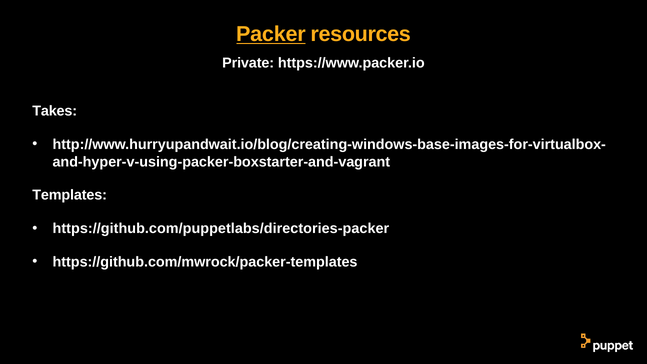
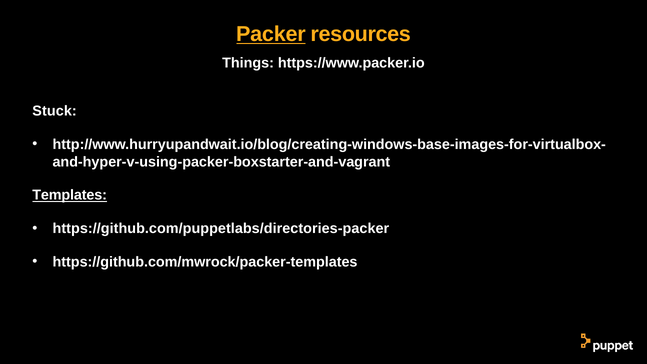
Private: Private -> Things
Takes: Takes -> Stuck
Templates underline: none -> present
